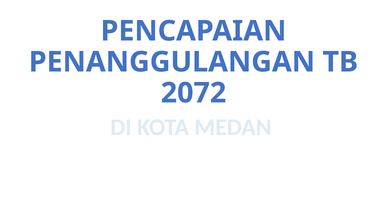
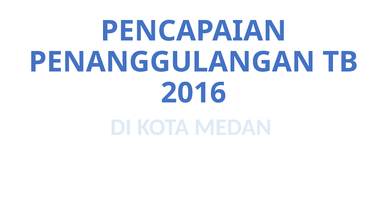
2072: 2072 -> 2016
